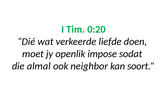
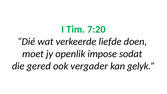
0:20: 0:20 -> 7:20
almal: almal -> gered
neighbor: neighbor -> vergader
soort: soort -> gelyk
